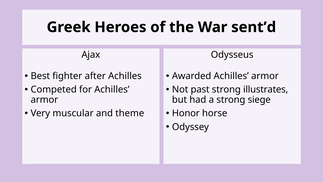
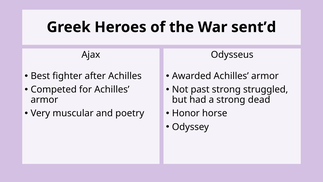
illustrates: illustrates -> struggled
siege: siege -> dead
theme: theme -> poetry
